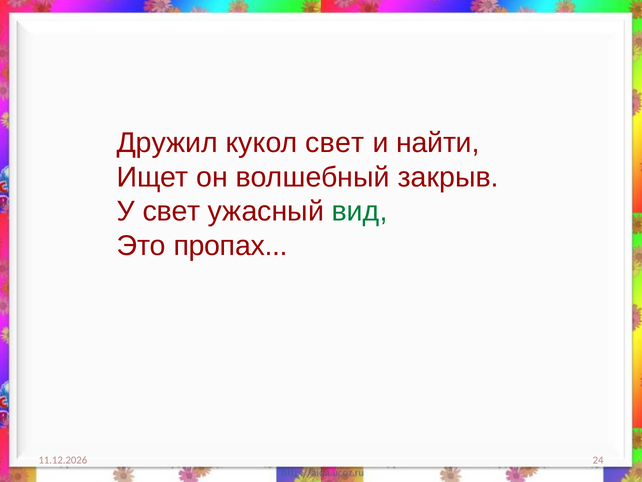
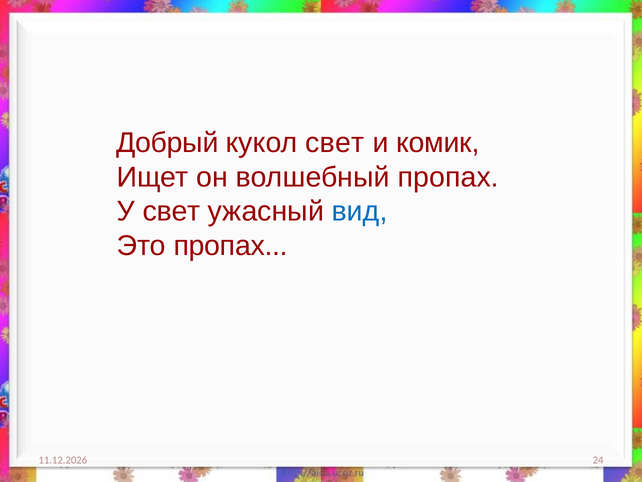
Дружил: Дружил -> Добрый
найти: найти -> комик
волшебный закрыв: закрыв -> пропах
вид colour: green -> blue
